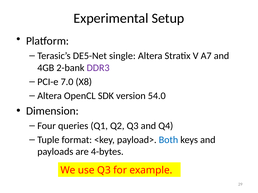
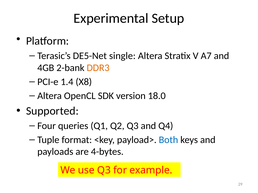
DDR3 colour: purple -> orange
7.0: 7.0 -> 1.4
54.0: 54.0 -> 18.0
Dimension: Dimension -> Supported
